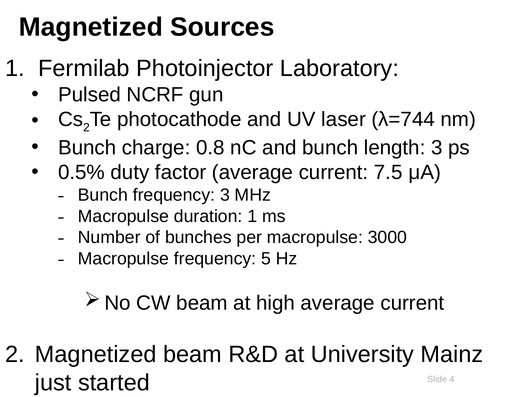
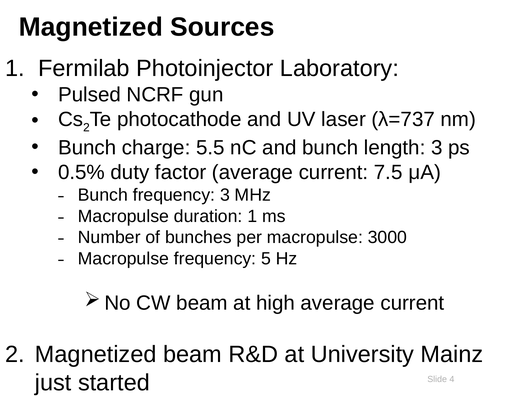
λ=744: λ=744 -> λ=737
0.8: 0.8 -> 5.5
